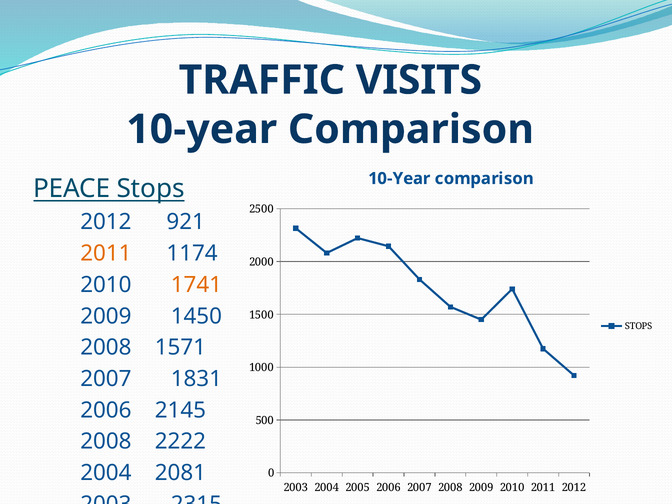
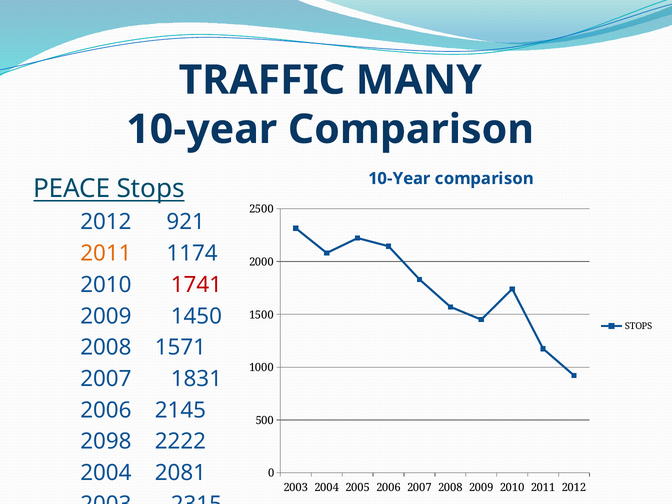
VISITS: VISITS -> MANY
1741 colour: orange -> red
2008 at (106, 442): 2008 -> 2098
